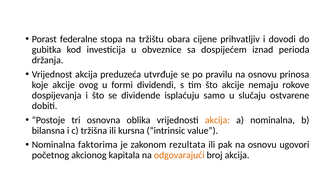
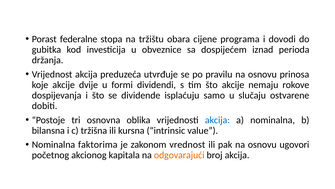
prihvatljiv: prihvatljiv -> programa
ovog: ovog -> dvije
akcija at (217, 120) colour: orange -> blue
rezultata: rezultata -> vrednost
